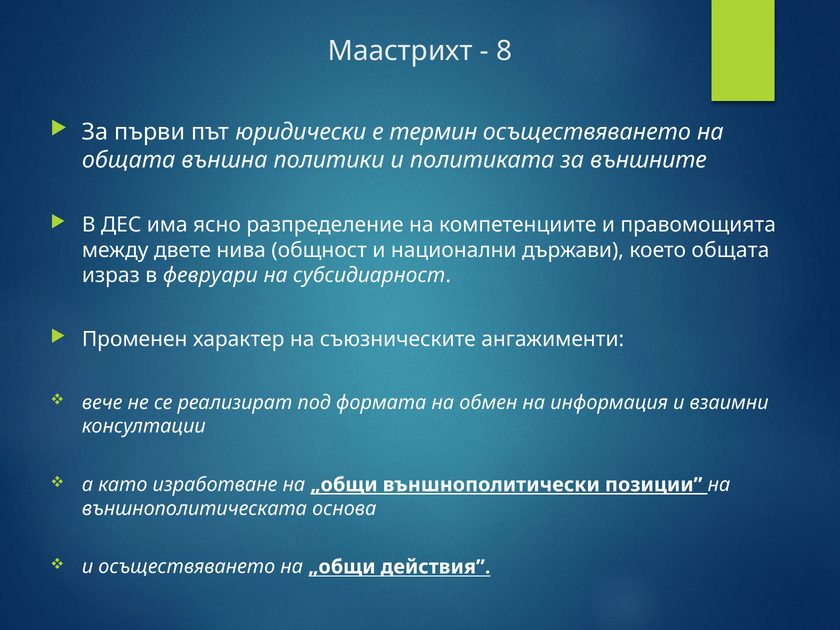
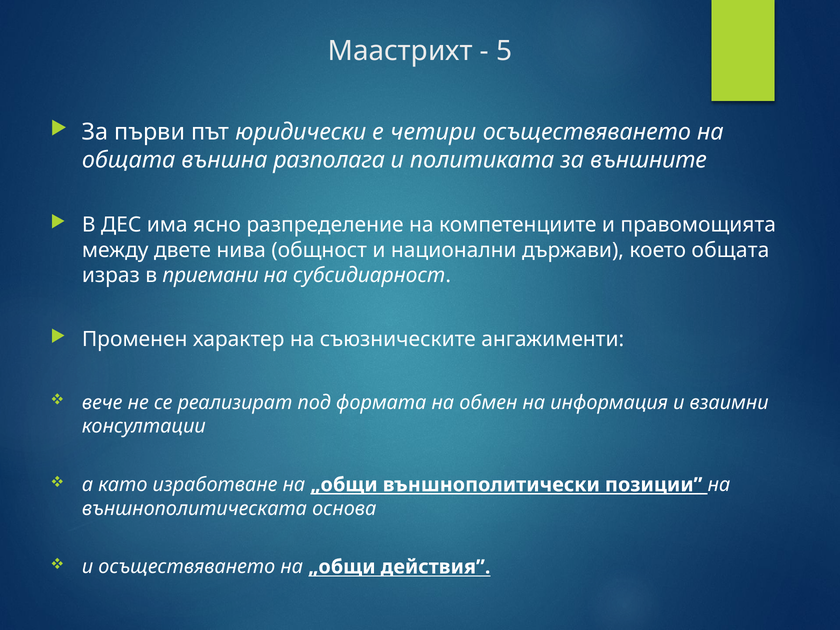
8: 8 -> 5
термин: термин -> четири
политики: политики -> разполага
февруари: февруари -> приемани
